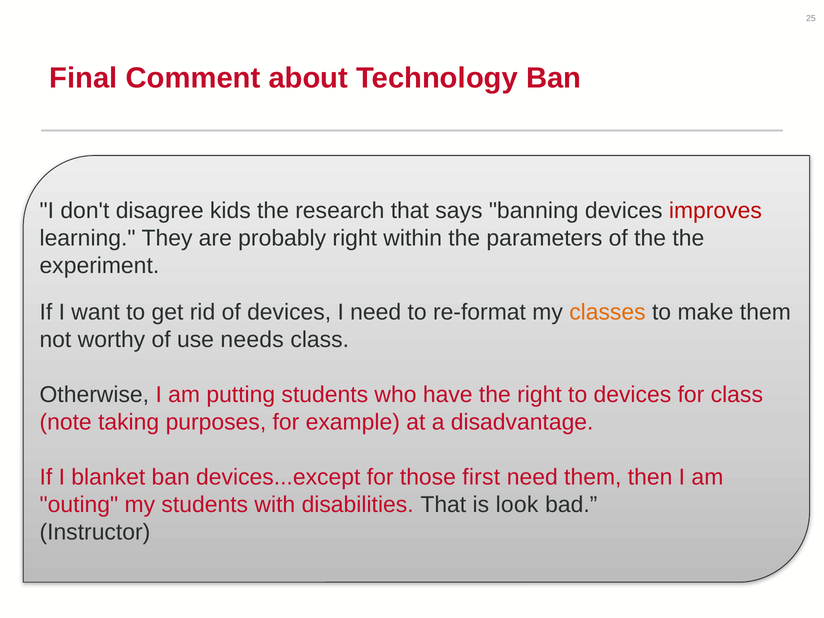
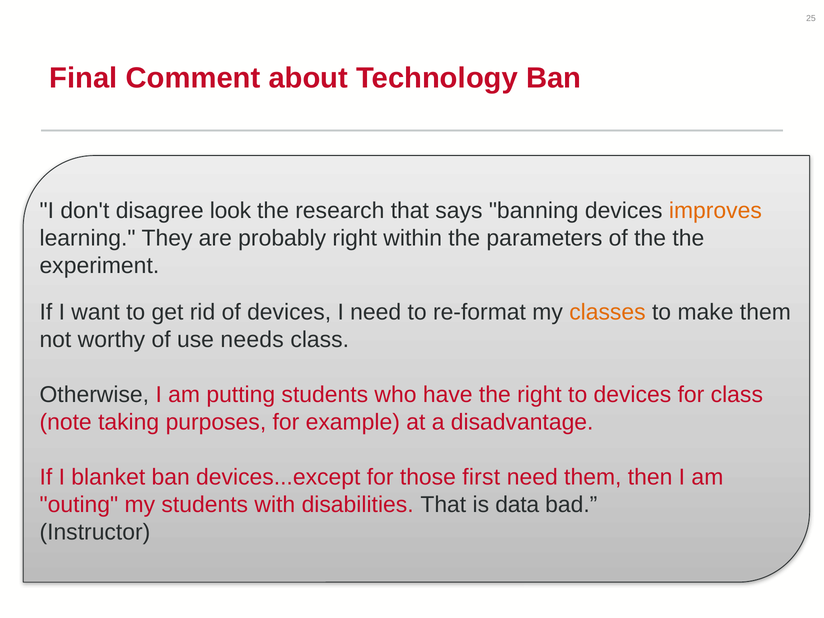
kids: kids -> look
improves colour: red -> orange
look: look -> data
